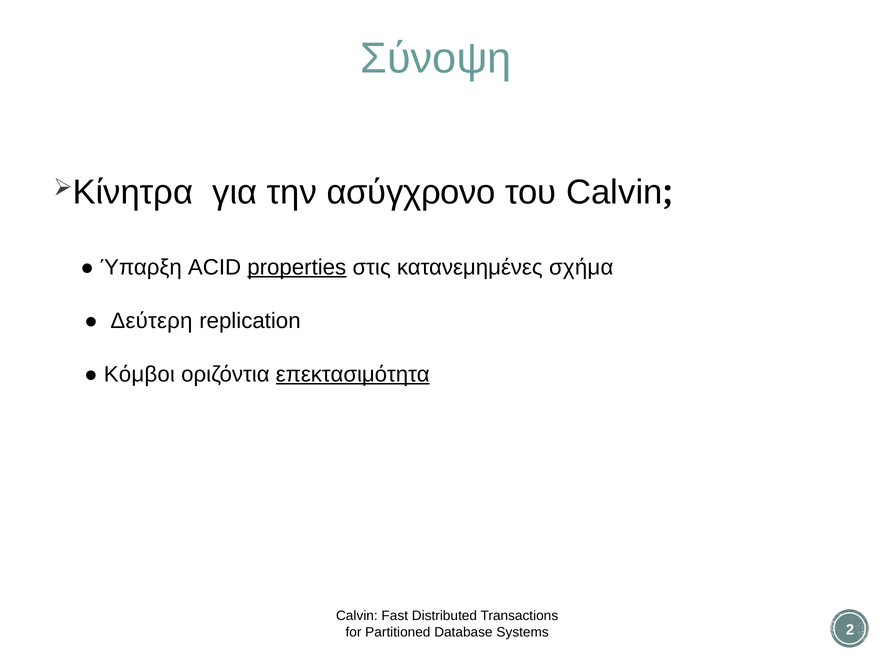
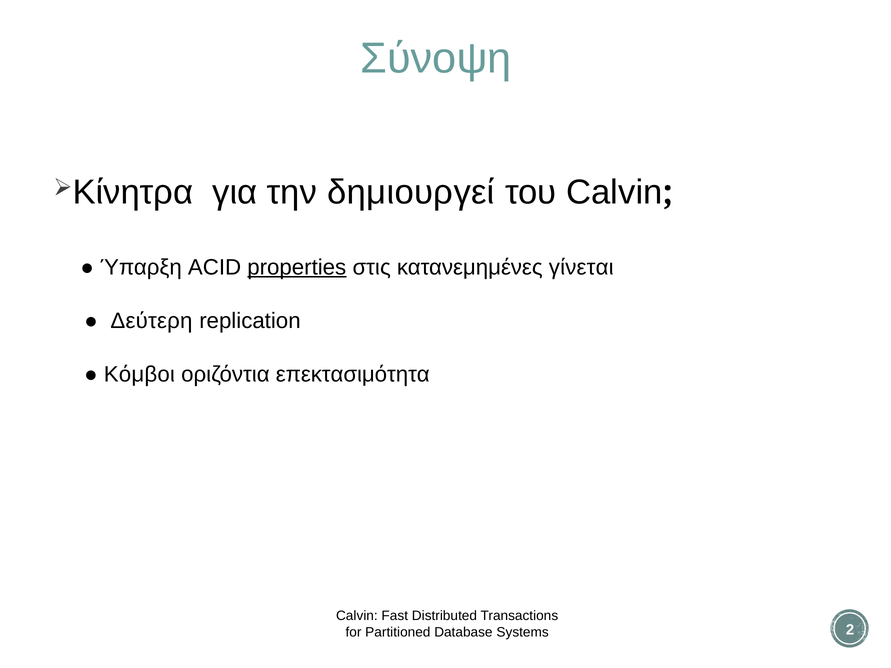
ασύγχρονο: ασύγχρονο -> δημιουργεί
σχήμα: σχήμα -> γίνεται
επεκτασιμότητα underline: present -> none
